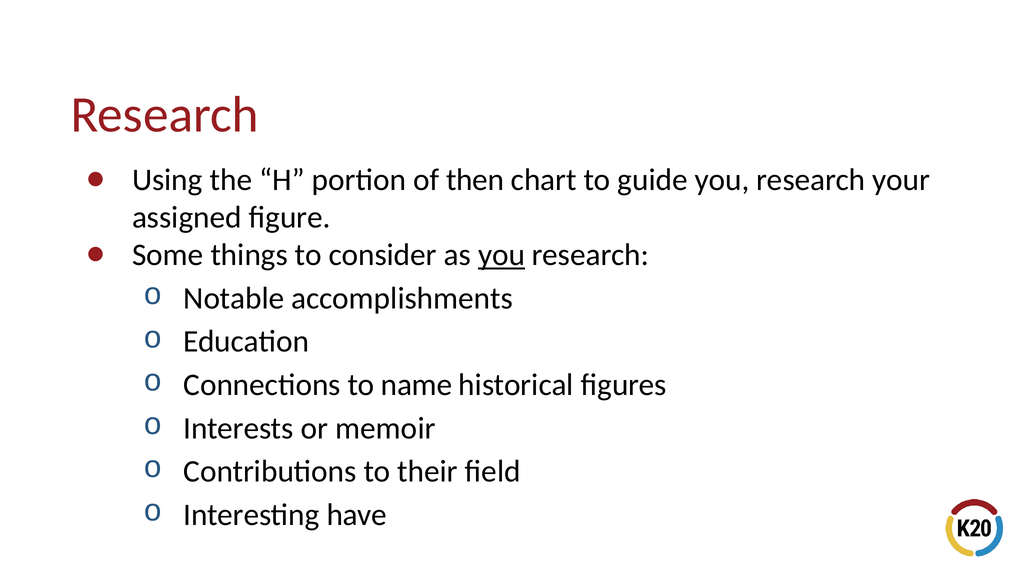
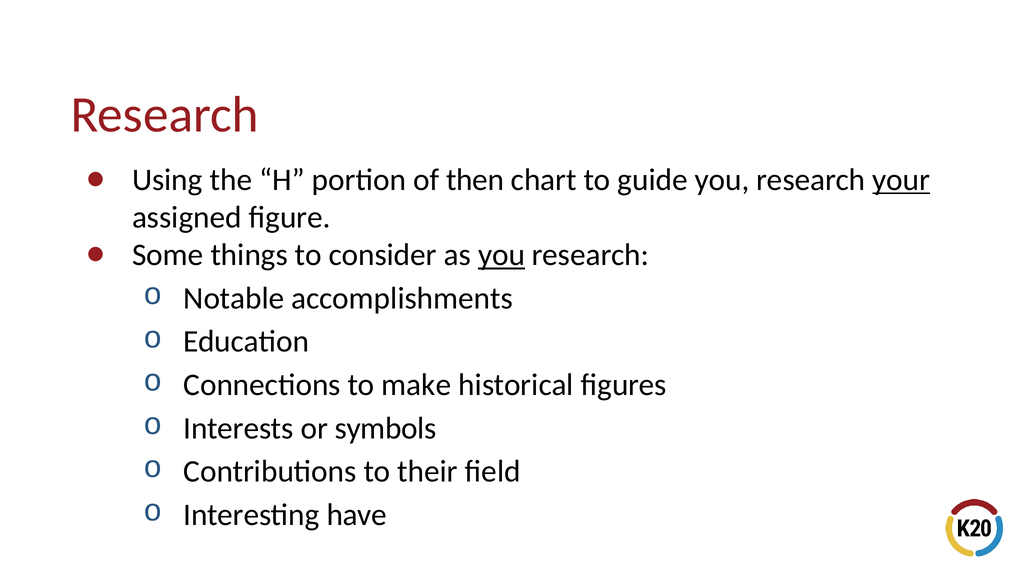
your underline: none -> present
name: name -> make
memoir: memoir -> symbols
